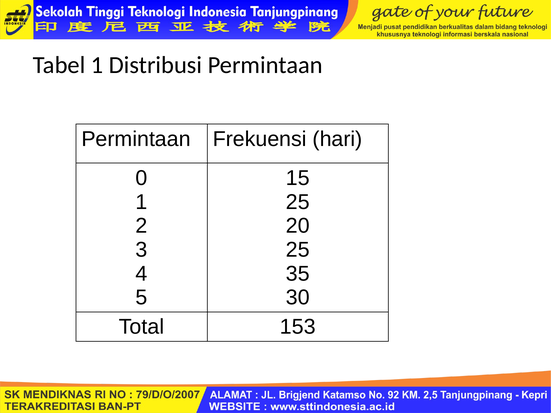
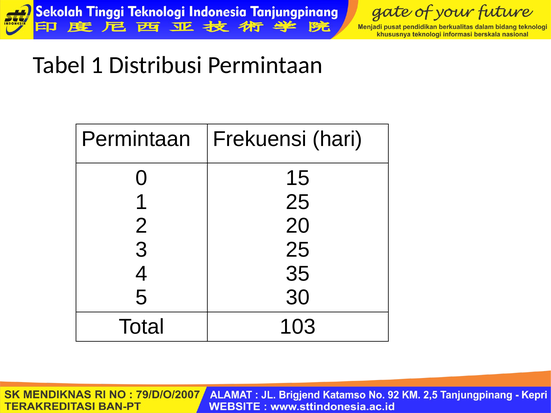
153: 153 -> 103
